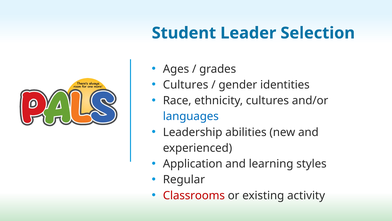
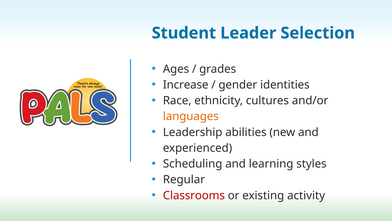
Cultures at (186, 85): Cultures -> Increase
languages colour: blue -> orange
Application: Application -> Scheduling
